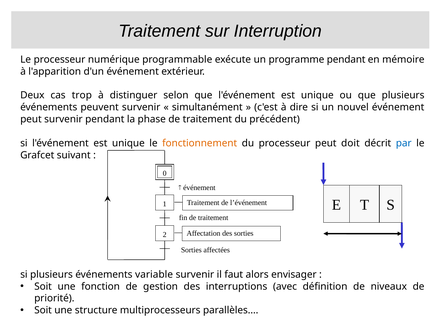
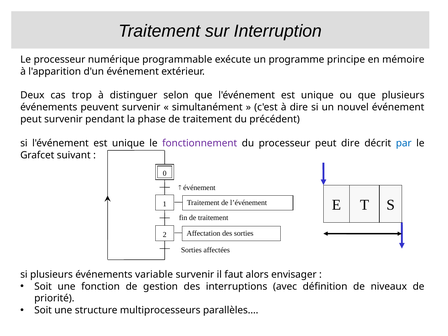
programme pendant: pendant -> principe
fonctionnement colour: orange -> purple
peut doit: doit -> dire
